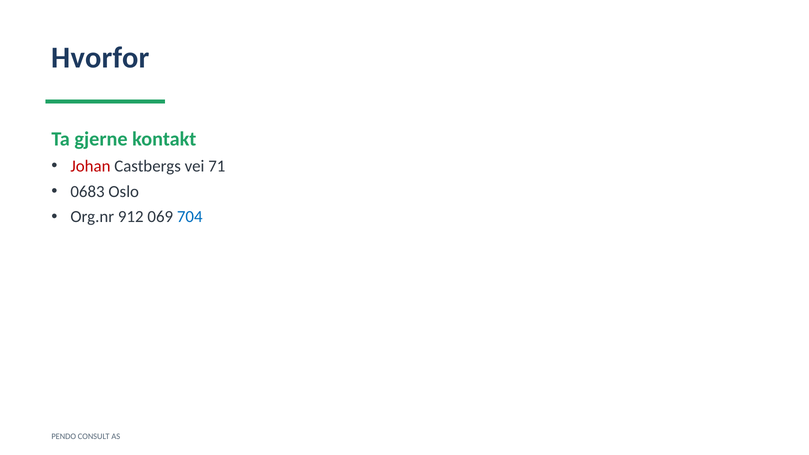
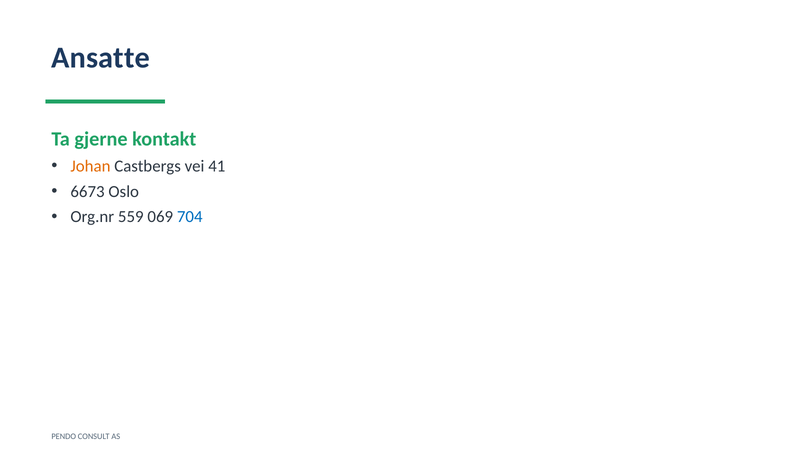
Hvorfor: Hvorfor -> Ansatte
Johan colour: red -> orange
71: 71 -> 41
0683: 0683 -> 6673
912: 912 -> 559
